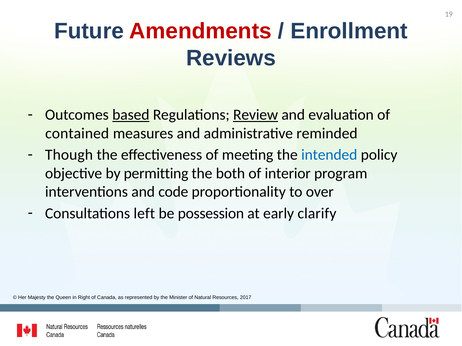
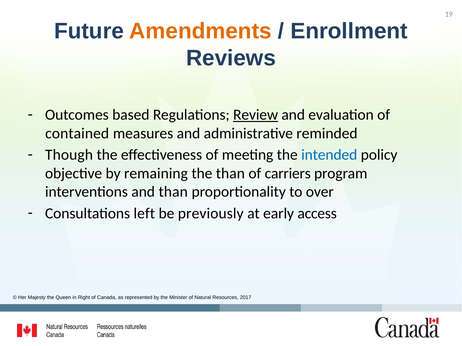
Amendments colour: red -> orange
based underline: present -> none
permitting: permitting -> remaining
the both: both -> than
interior: interior -> carriers
and code: code -> than
possession: possession -> previously
clarify: clarify -> access
